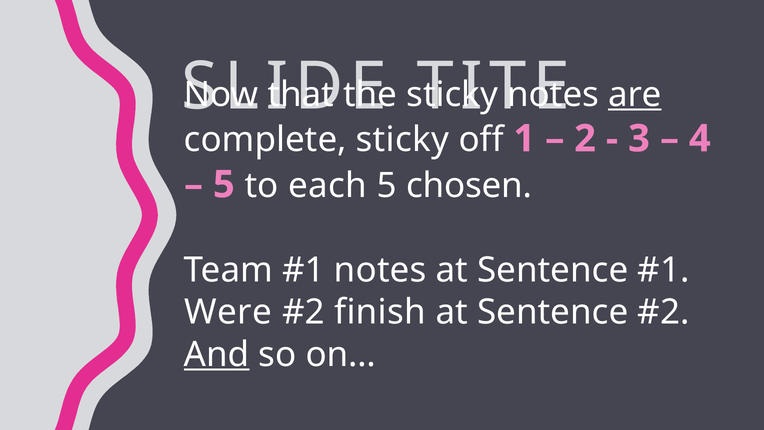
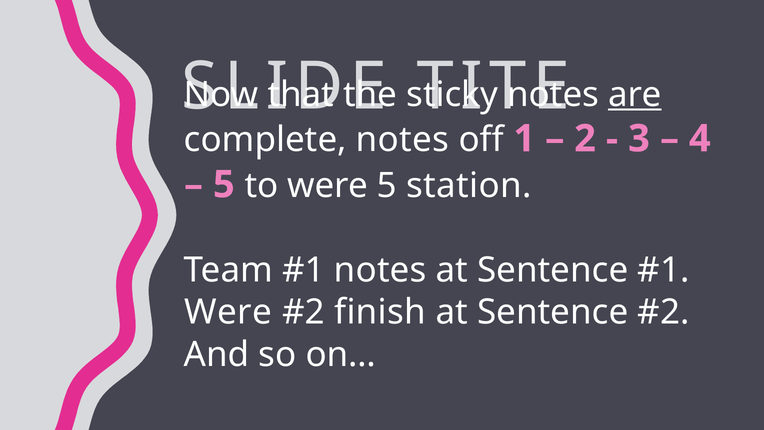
complete sticky: sticky -> notes
to each: each -> were
chosen: chosen -> station
And underline: present -> none
